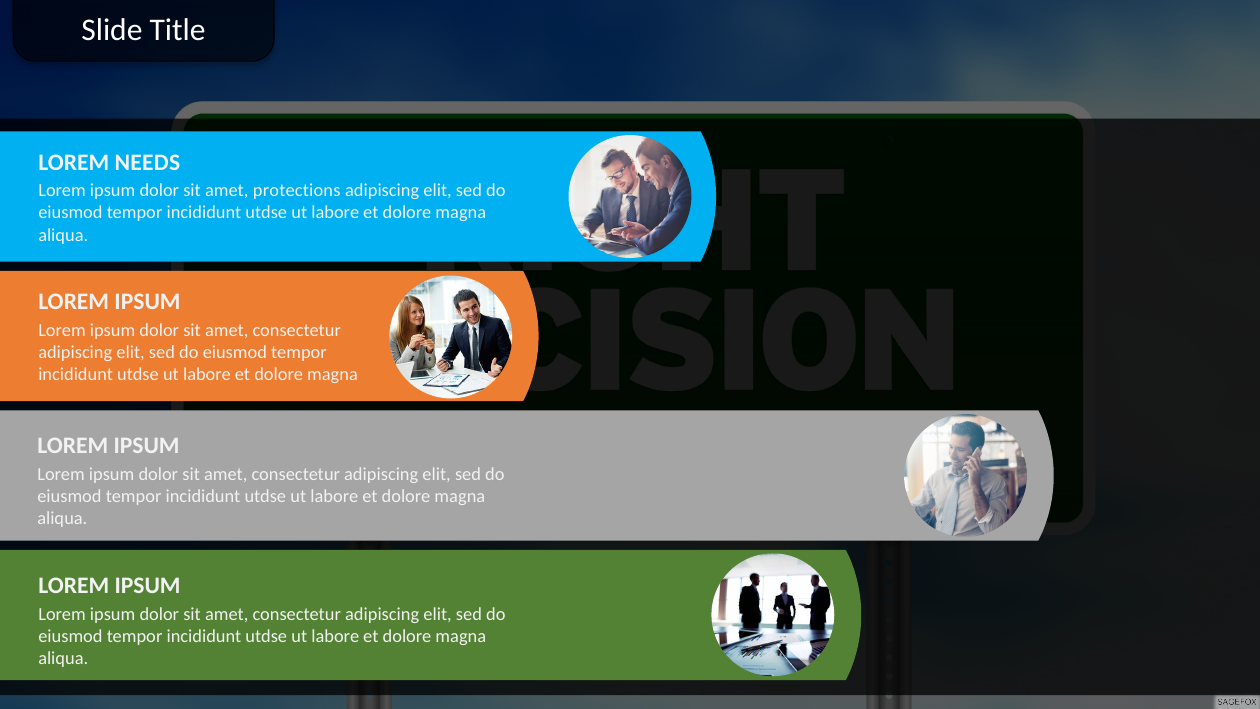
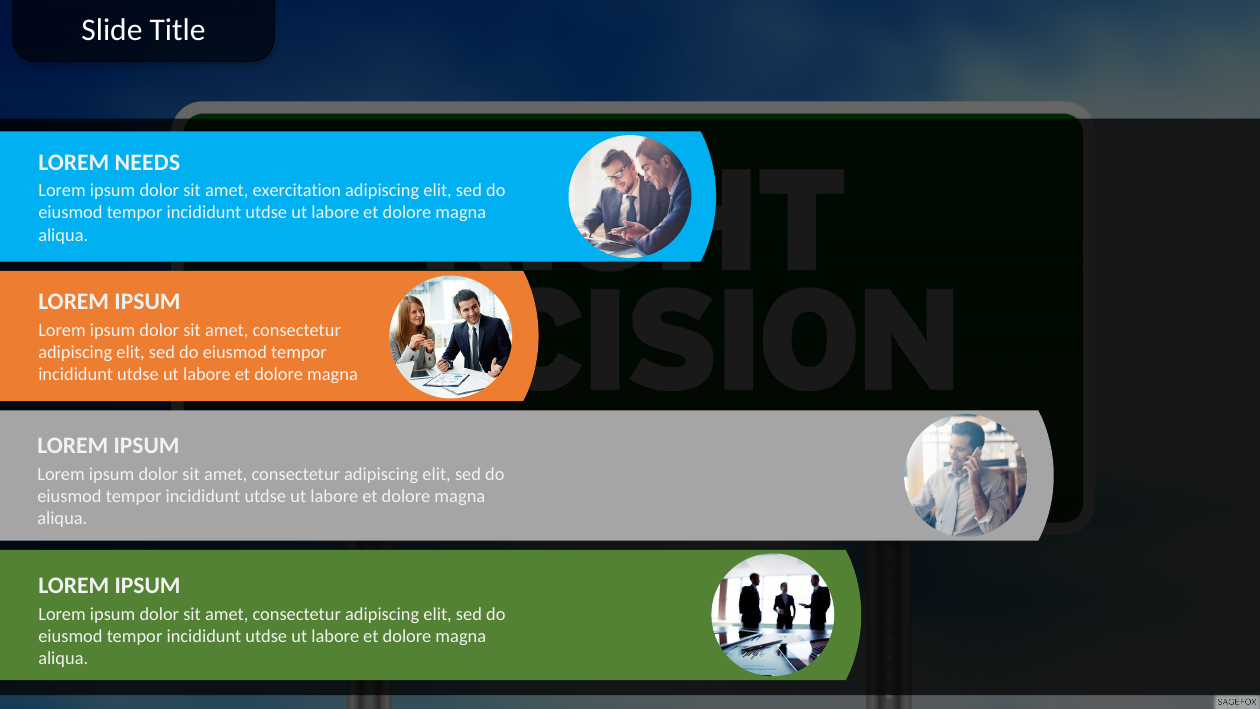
protections: protections -> exercitation
